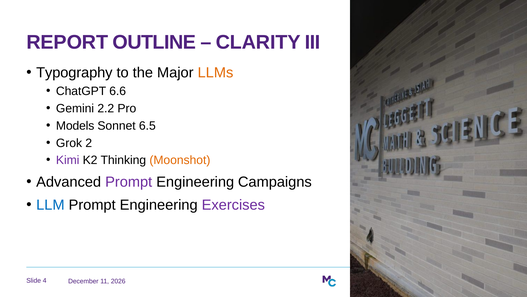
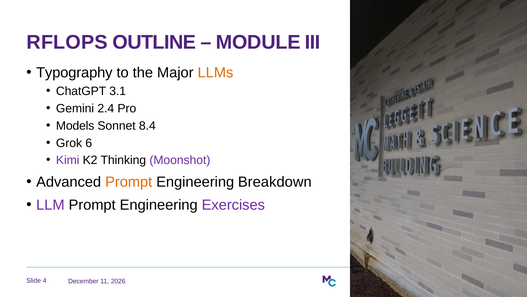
REPORT: REPORT -> RFLOPS
CLARITY: CLARITY -> MODULE
6.6: 6.6 -> 3.1
2.2: 2.2 -> 2.4
6.5: 6.5 -> 8.4
2: 2 -> 6
Moonshot colour: orange -> purple
Prompt at (129, 182) colour: purple -> orange
Campaigns: Campaigns -> Breakdown
LLM colour: blue -> purple
